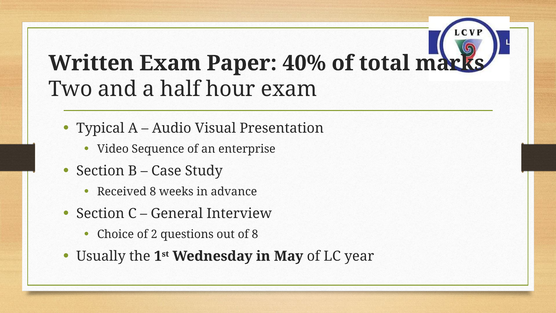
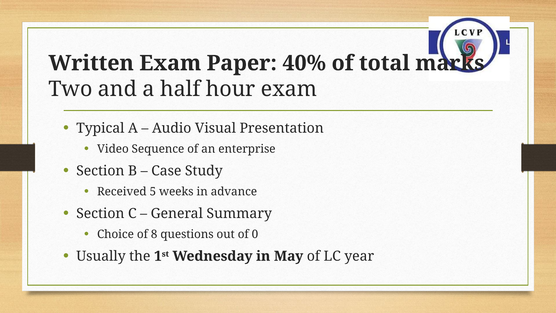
Received 8: 8 -> 5
Interview: Interview -> Summary
2: 2 -> 8
of 8: 8 -> 0
